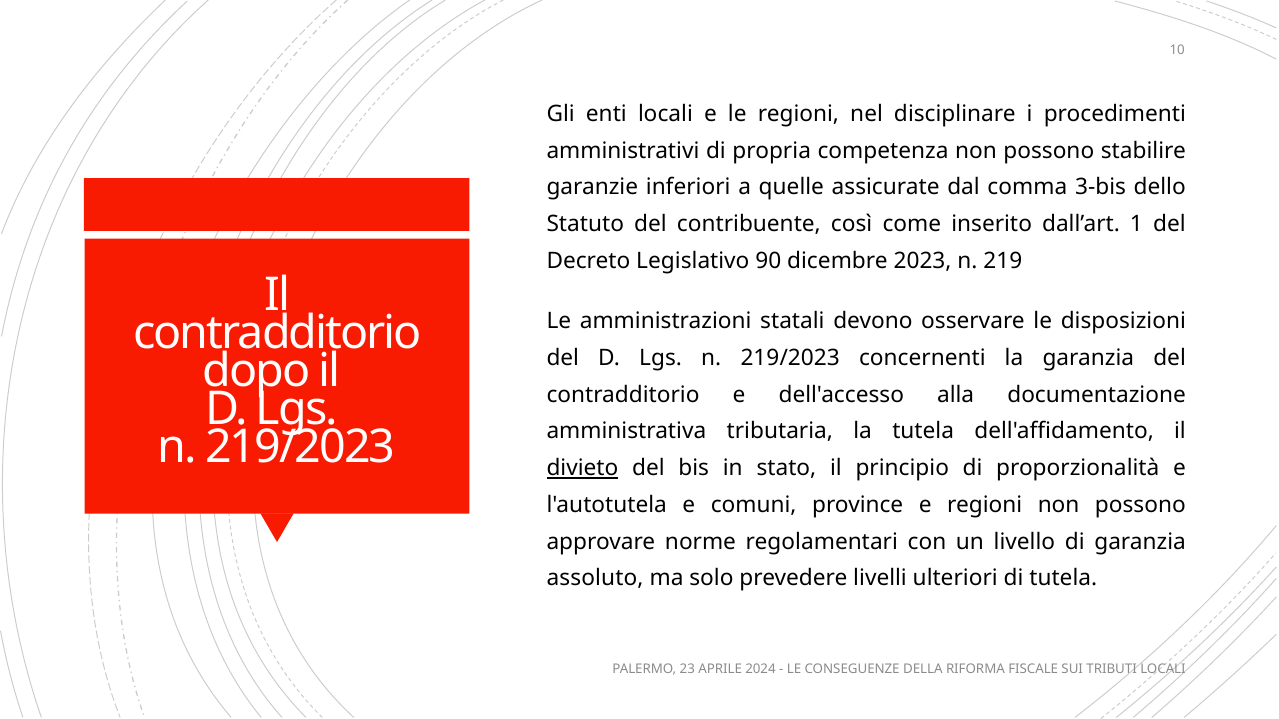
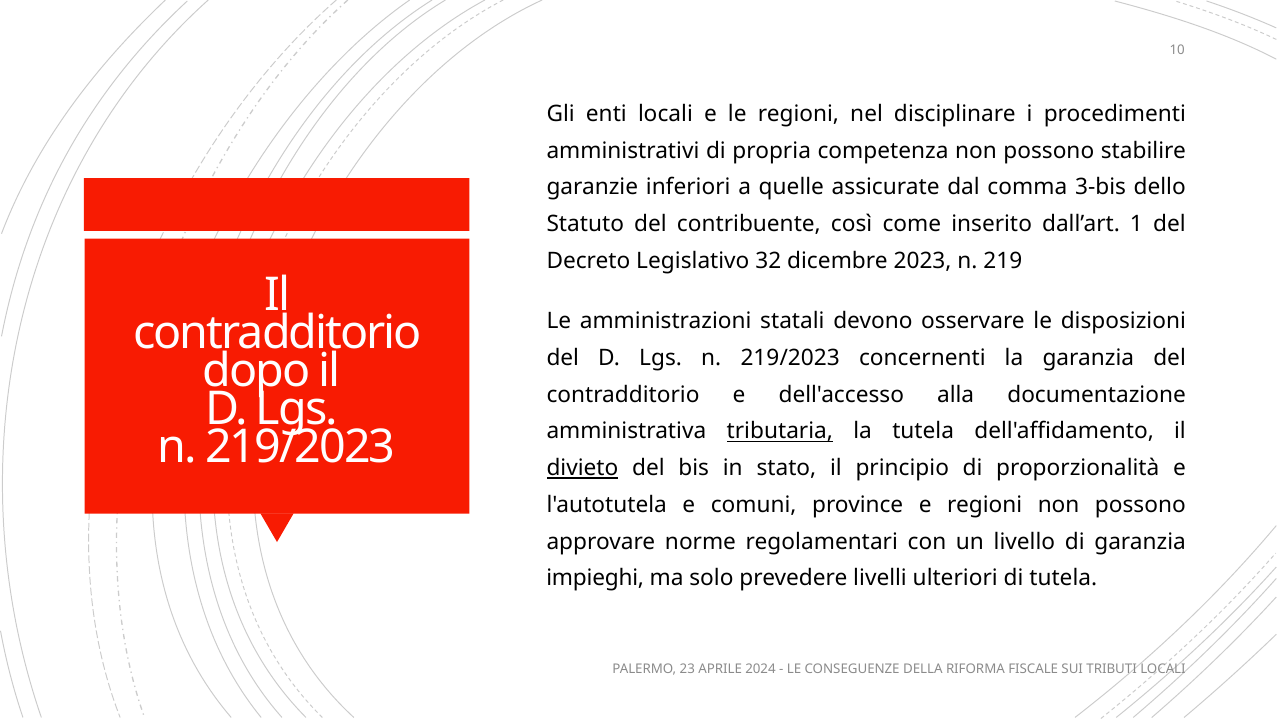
90: 90 -> 32
tributaria underline: none -> present
assoluto: assoluto -> impieghi
